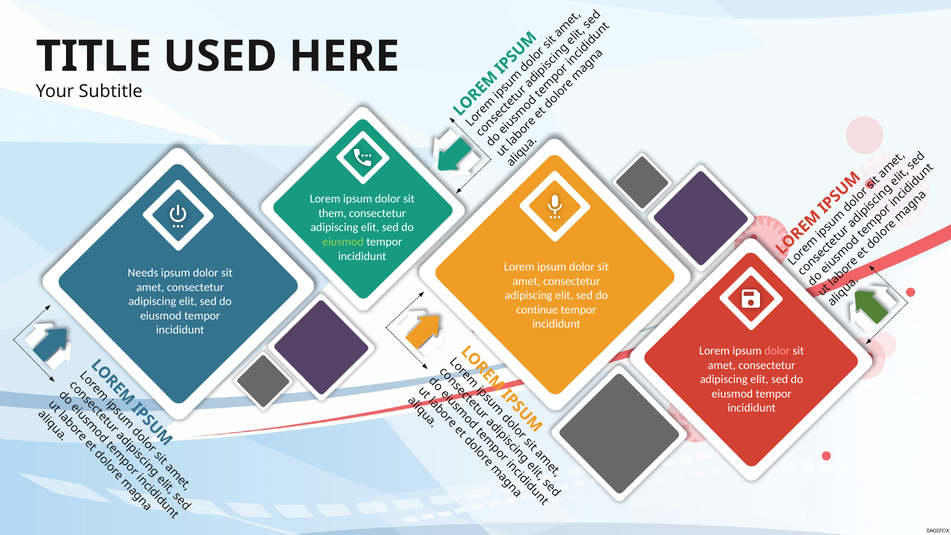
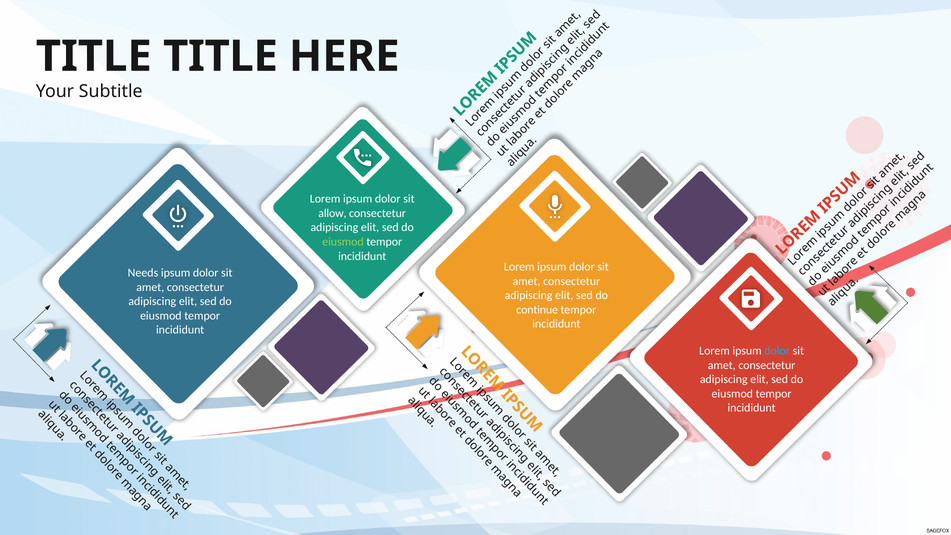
USED at (220, 56): USED -> TITLE
them: them -> allow
dolor at (777, 351) colour: pink -> light blue
